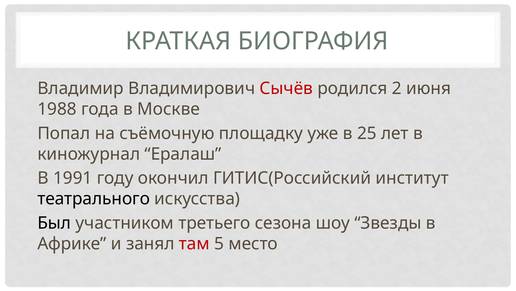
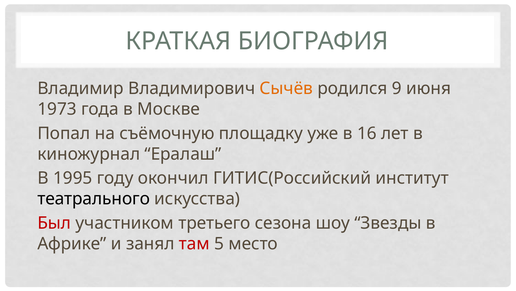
Сычёв colour: red -> orange
2: 2 -> 9
1988: 1988 -> 1973
25: 25 -> 16
1991: 1991 -> 1995
Был colour: black -> red
